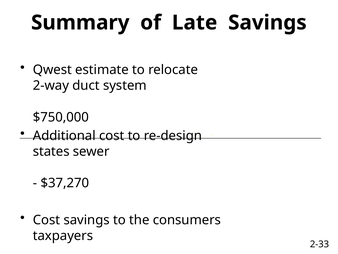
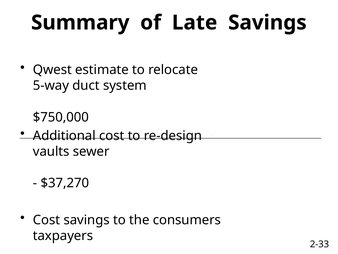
2-way: 2-way -> 5-way
states: states -> vaults
